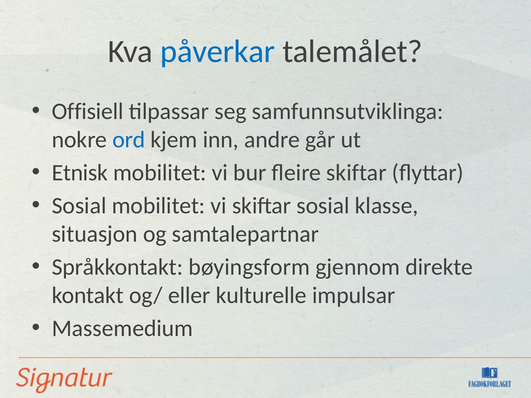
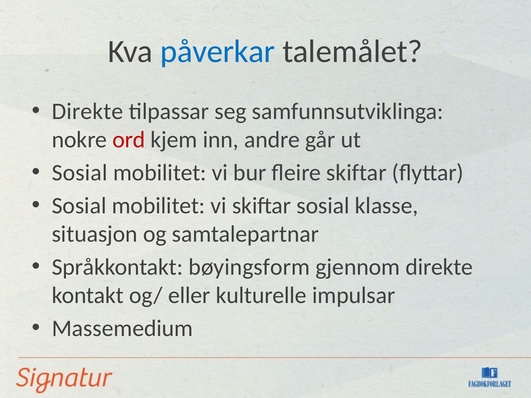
Offisiell at (88, 111): Offisiell -> Direkte
ord colour: blue -> red
Etnisk at (80, 173): Etnisk -> Sosial
